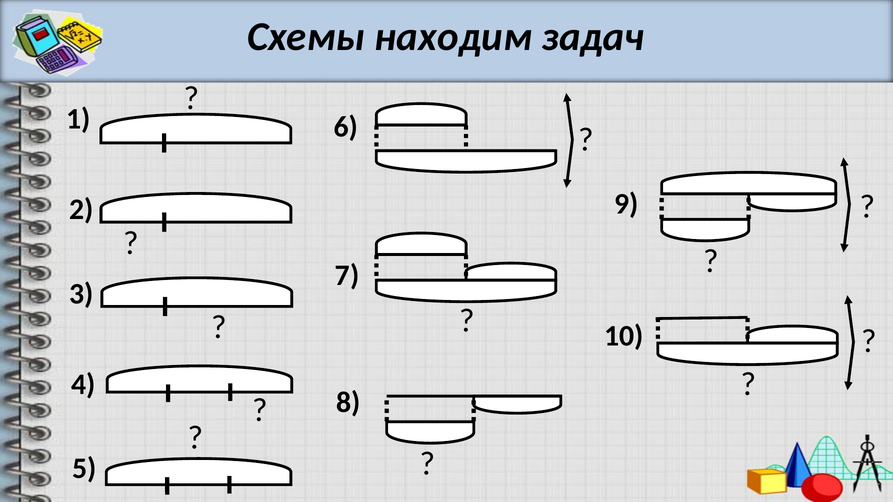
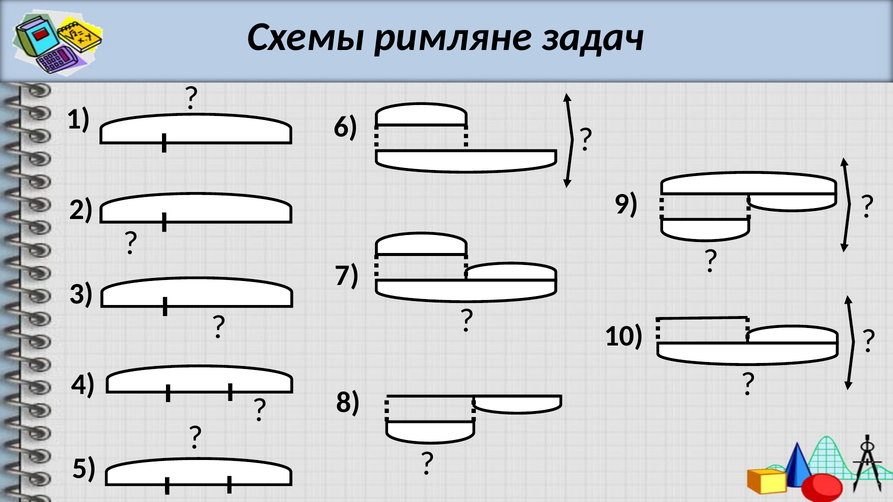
находим: находим -> римляне
